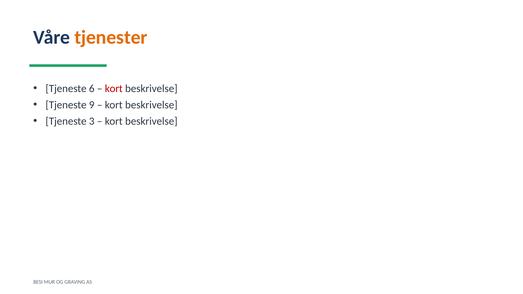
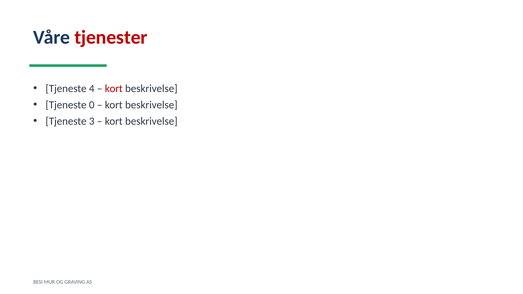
tjenester colour: orange -> red
6: 6 -> 4
9: 9 -> 0
